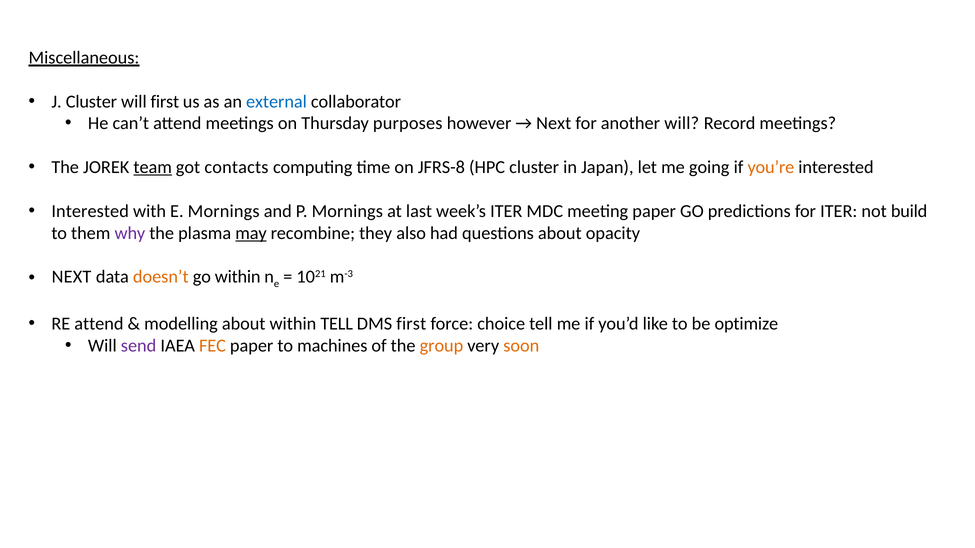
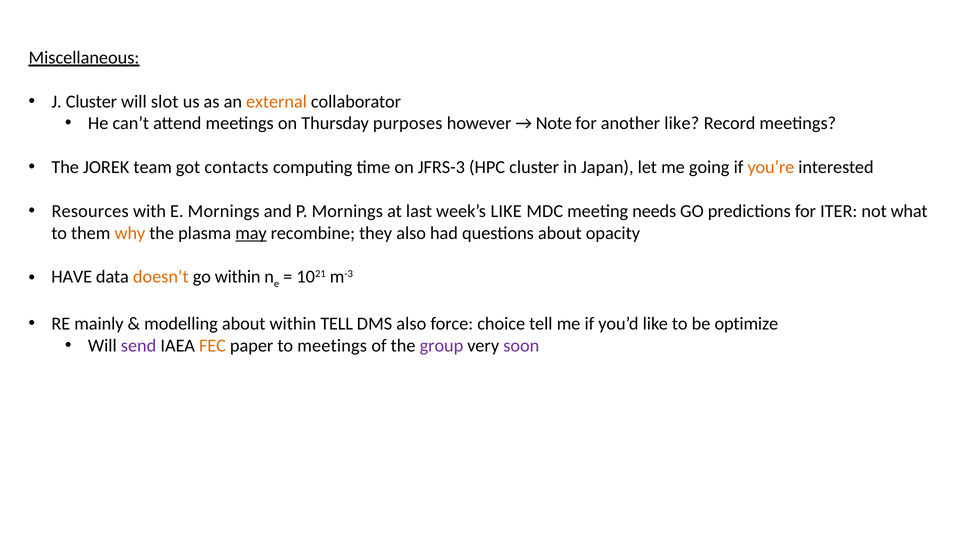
will first: first -> slot
external colour: blue -> orange
Next at (554, 124): Next -> Note
another will: will -> like
team underline: present -> none
JFRS-8: JFRS-8 -> JFRS-3
Interested at (90, 211): Interested -> Resources
week’s ITER: ITER -> LIKE
meeting paper: paper -> needs
build: build -> what
why colour: purple -> orange
NEXT at (72, 277): NEXT -> HAVE
RE attend: attend -> mainly
DMS first: first -> also
to machines: machines -> meetings
group colour: orange -> purple
soon colour: orange -> purple
